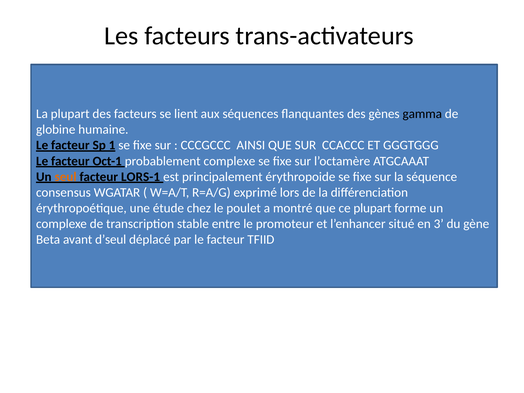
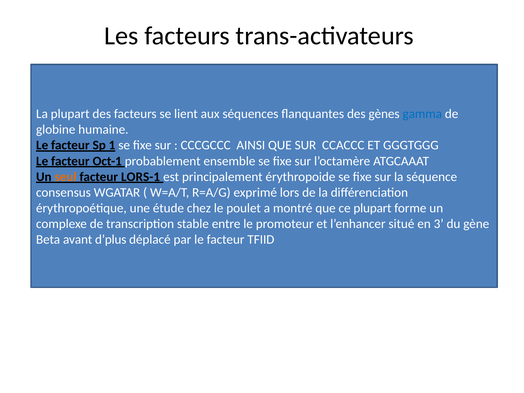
gamma colour: black -> blue
probablement complexe: complexe -> ensemble
d’seul: d’seul -> d’plus
